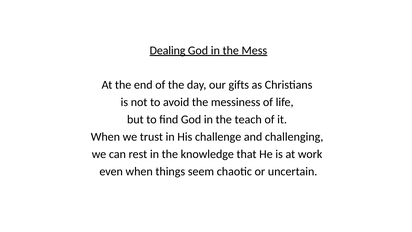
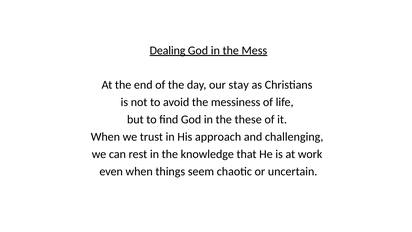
gifts: gifts -> stay
teach: teach -> these
challenge: challenge -> approach
